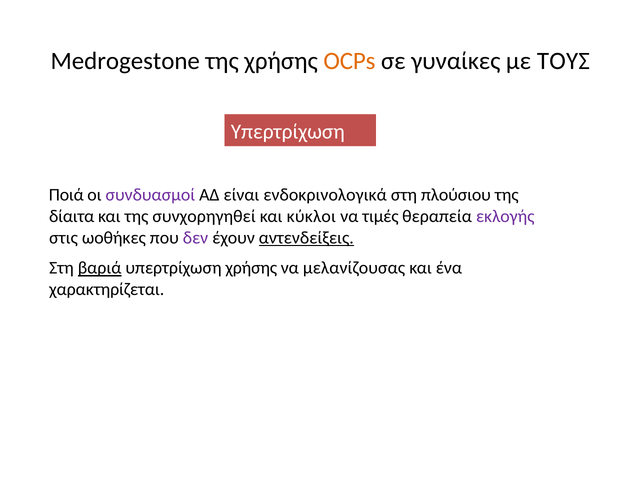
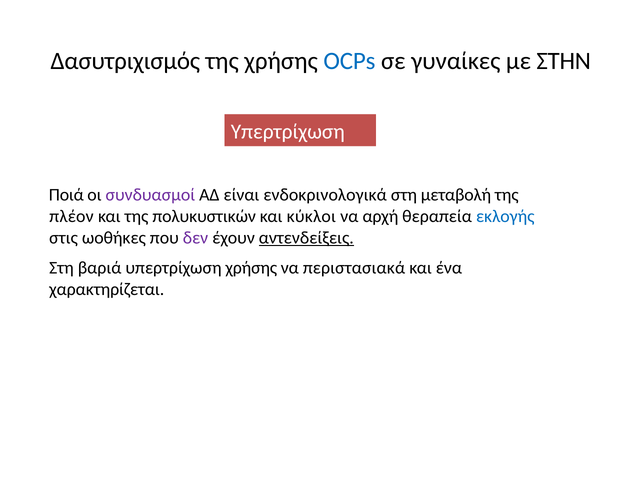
Medrogestone at (125, 61): Medrogestone -> Δασυτριχισμός
OCPs colour: orange -> blue
ΤΟΥΣ: ΤΟΥΣ -> ΣΤΗΝ
πλούσιου: πλούσιου -> μεταβολή
δίαιτα: δίαιτα -> πλέον
συνχορηγηθεί: συνχορηγηθεί -> πολυκυστικών
τιμές: τιμές -> αρχή
εκλογής colour: purple -> blue
βαριά underline: present -> none
μελανίζουσας: μελανίζουσας -> περιστασιακά
